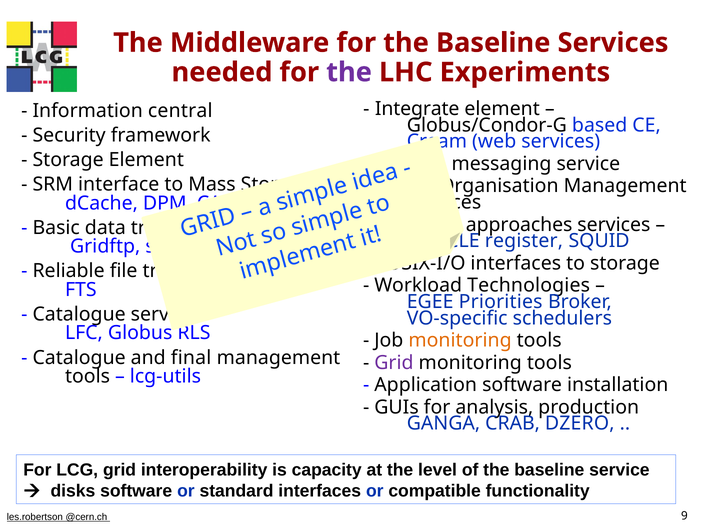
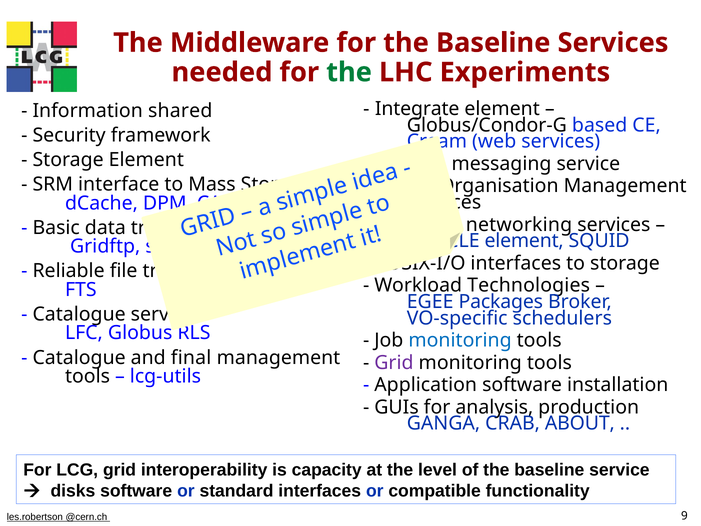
the at (349, 72) colour: purple -> green
central: central -> shared
approaches: approaches -> networking
register at (524, 241): register -> element
Priorities: Priorities -> Packages
monitoring at (460, 340) colour: orange -> blue
DZERO: DZERO -> ABOUT
